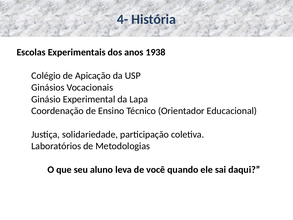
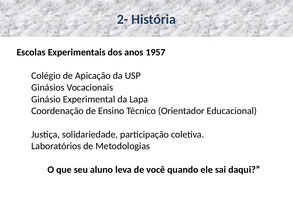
4-: 4- -> 2-
1938: 1938 -> 1957
